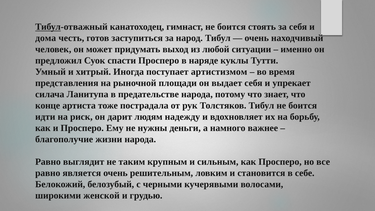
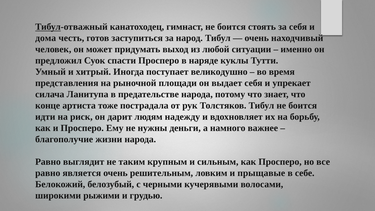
артистизмом: артистизмом -> великодушно
становится: становится -> прыщавые
женской: женской -> рыжими
